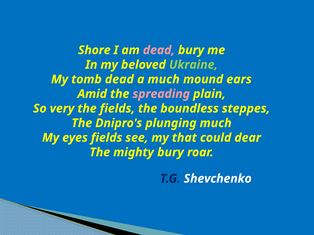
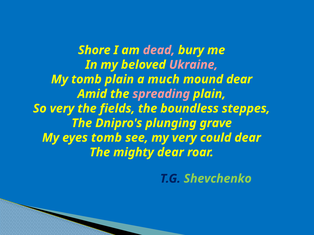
Ukraine colour: light green -> pink
tomb dead: dead -> plain
mound ears: ears -> dear
plunging much: much -> grave
eyes fields: fields -> tomb
my that: that -> very
mighty bury: bury -> dear
Shevchenko colour: white -> light green
